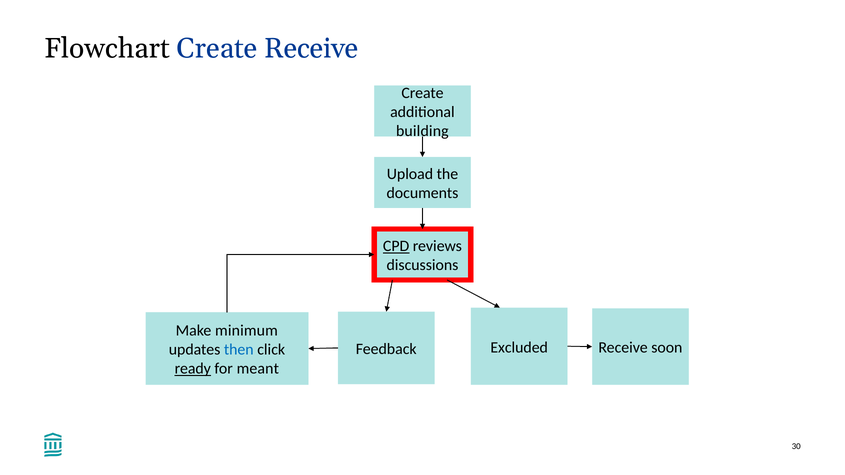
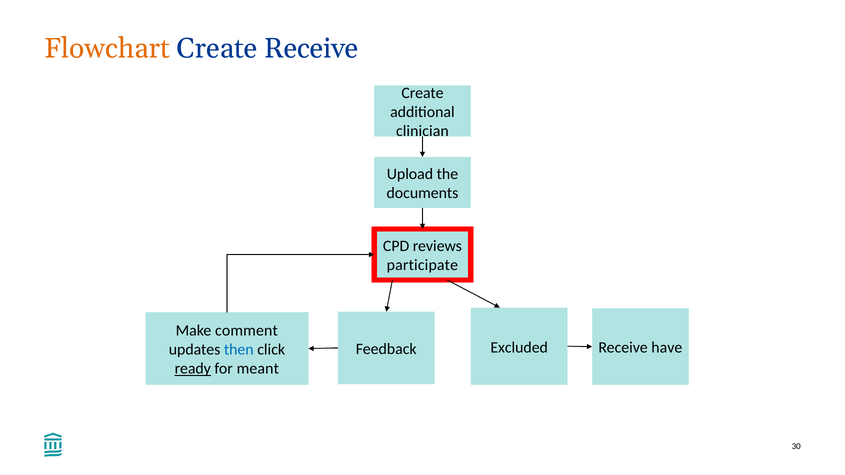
Flowchart colour: black -> orange
building: building -> clinician
CPD underline: present -> none
discussions: discussions -> participate
minimum: minimum -> comment
soon: soon -> have
